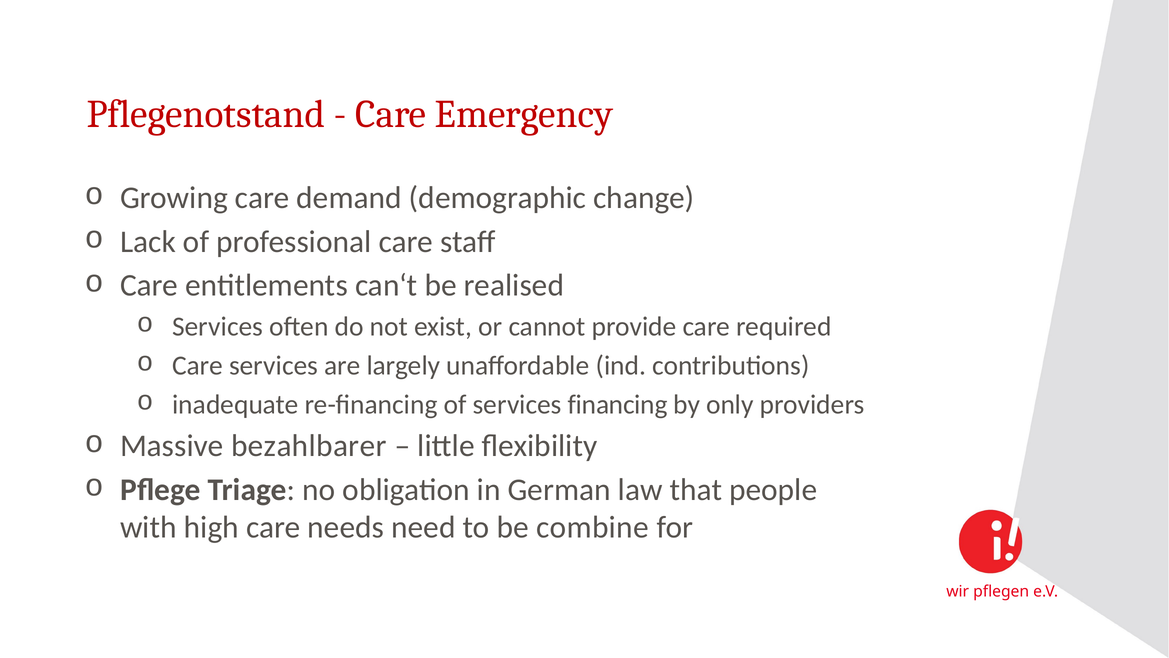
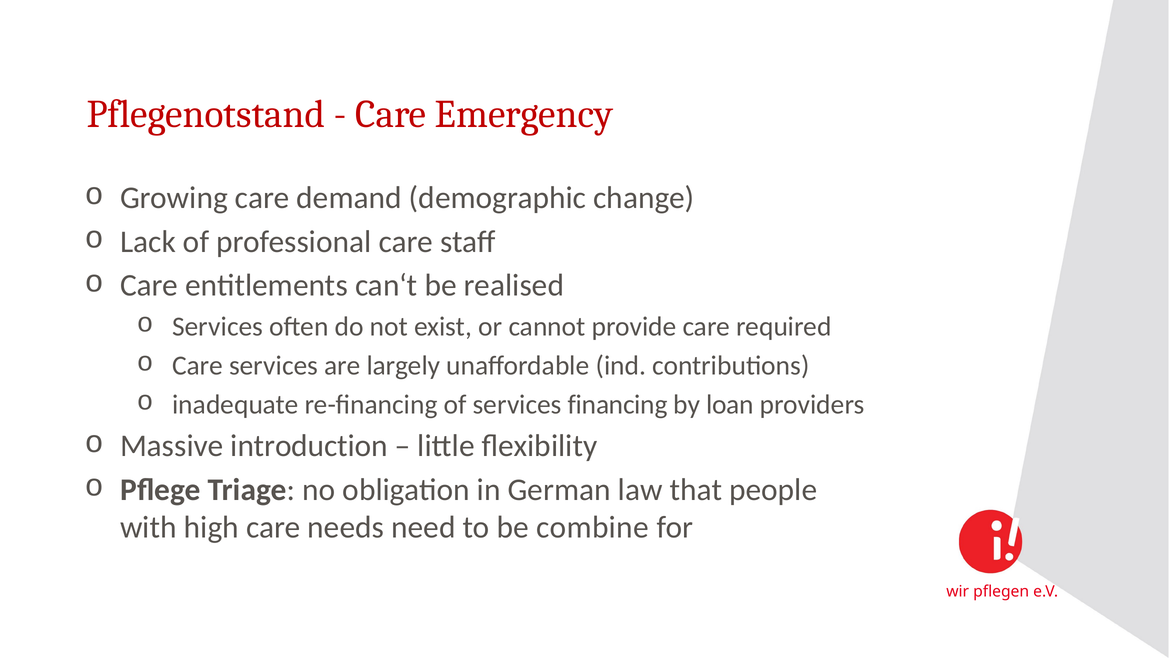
only: only -> loan
bezahlbarer: bezahlbarer -> introduction
